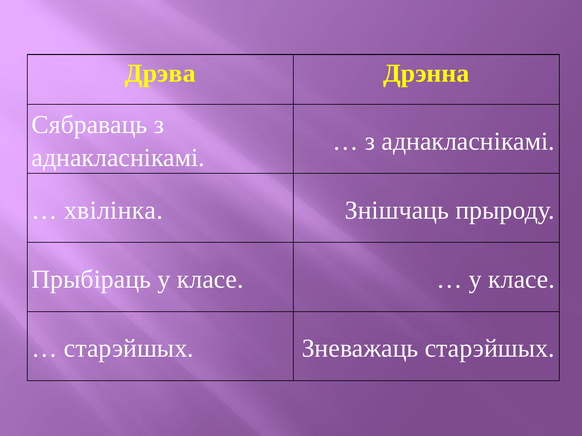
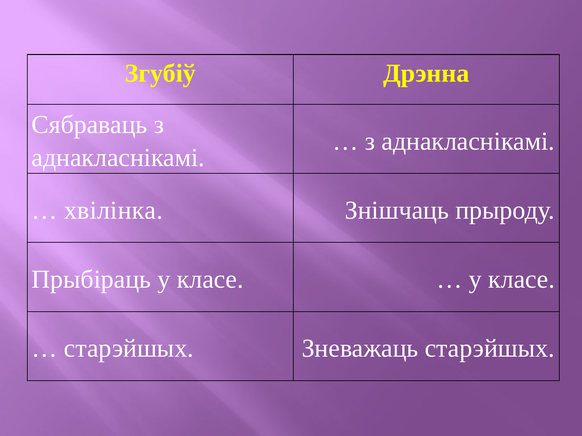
Дрэва: Дрэва -> Згубіў
